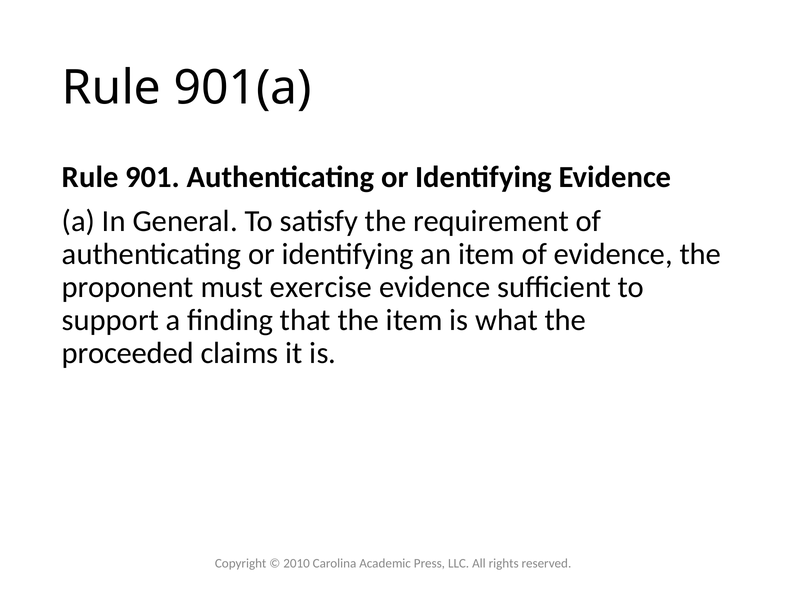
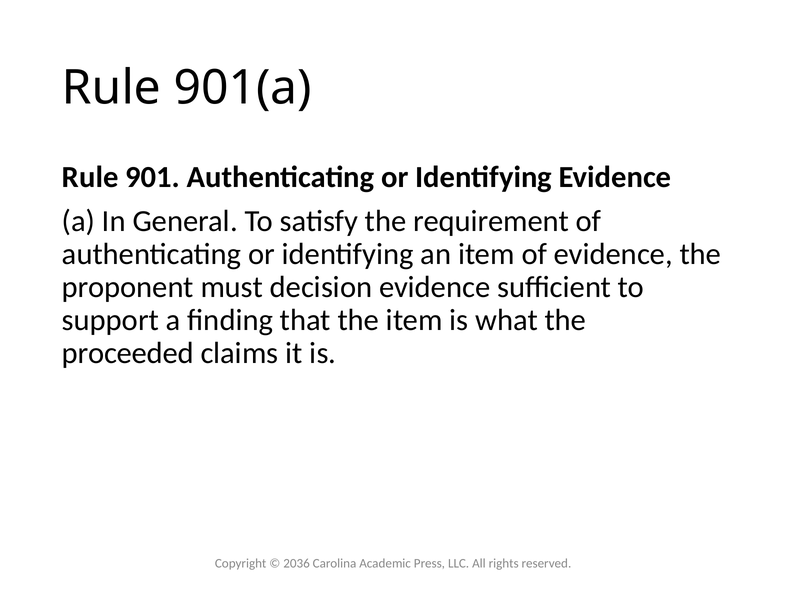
exercise: exercise -> decision
2010: 2010 -> 2036
